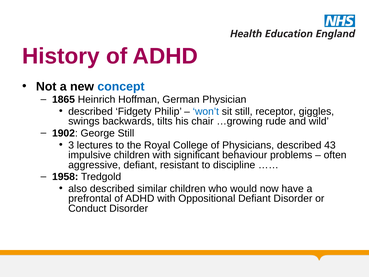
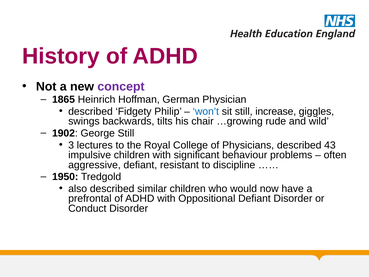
concept colour: blue -> purple
receptor: receptor -> increase
1958: 1958 -> 1950
